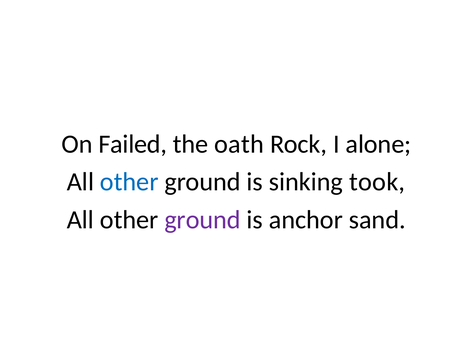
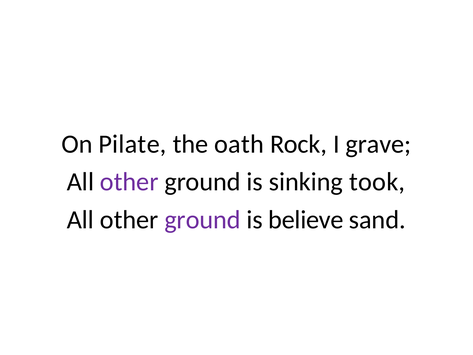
Failed: Failed -> Pilate
alone: alone -> grave
other at (129, 182) colour: blue -> purple
anchor: anchor -> believe
